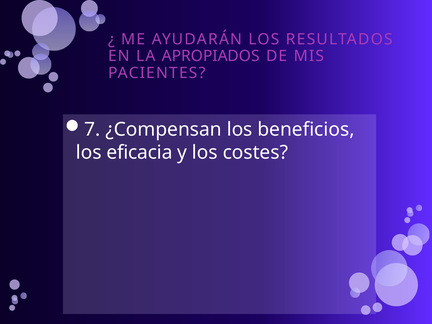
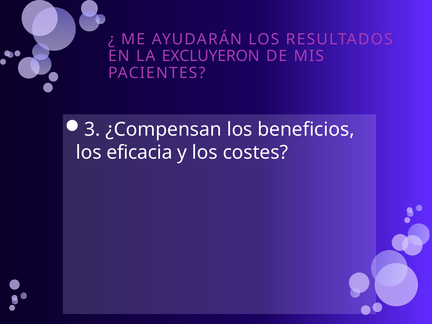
APROPIADOS: APROPIADOS -> EXCLUYERON
7: 7 -> 3
